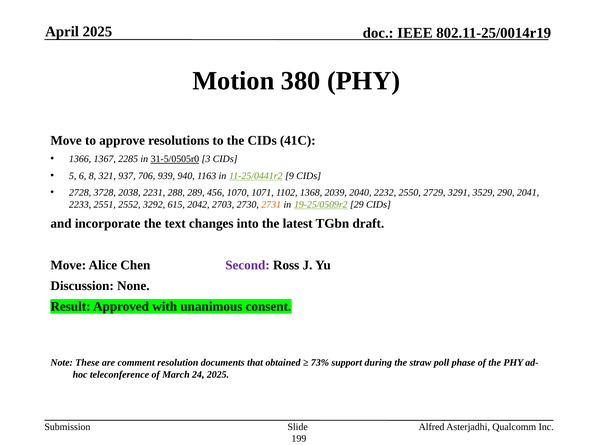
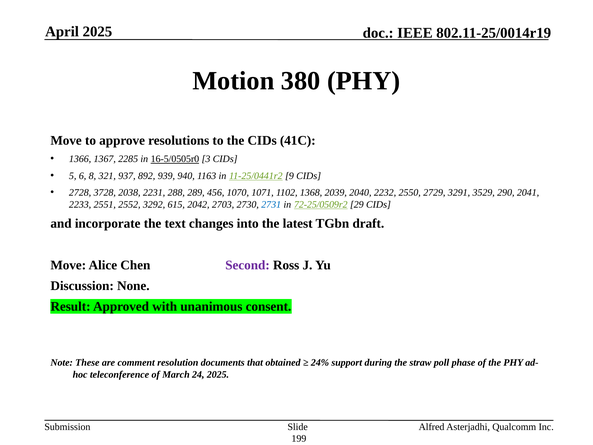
31-5/0505r0: 31-5/0505r0 -> 16-5/0505r0
706: 706 -> 892
2731 colour: orange -> blue
19-25/0509r2: 19-25/0509r2 -> 72-25/0509r2
73%: 73% -> 24%
